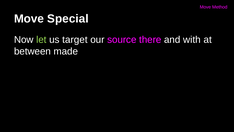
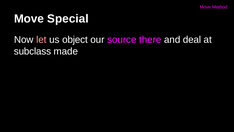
let colour: light green -> pink
target: target -> object
with: with -> deal
between: between -> subclass
